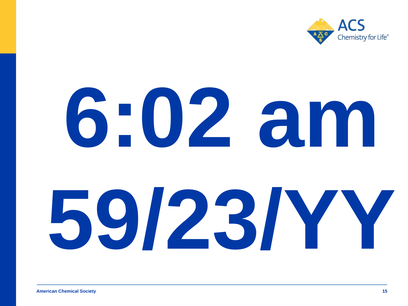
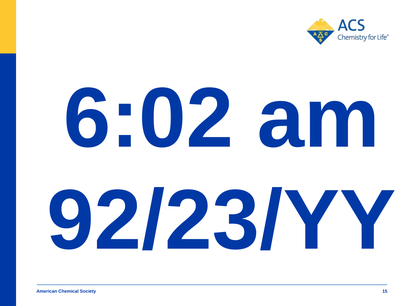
59/23/YY: 59/23/YY -> 92/23/YY
